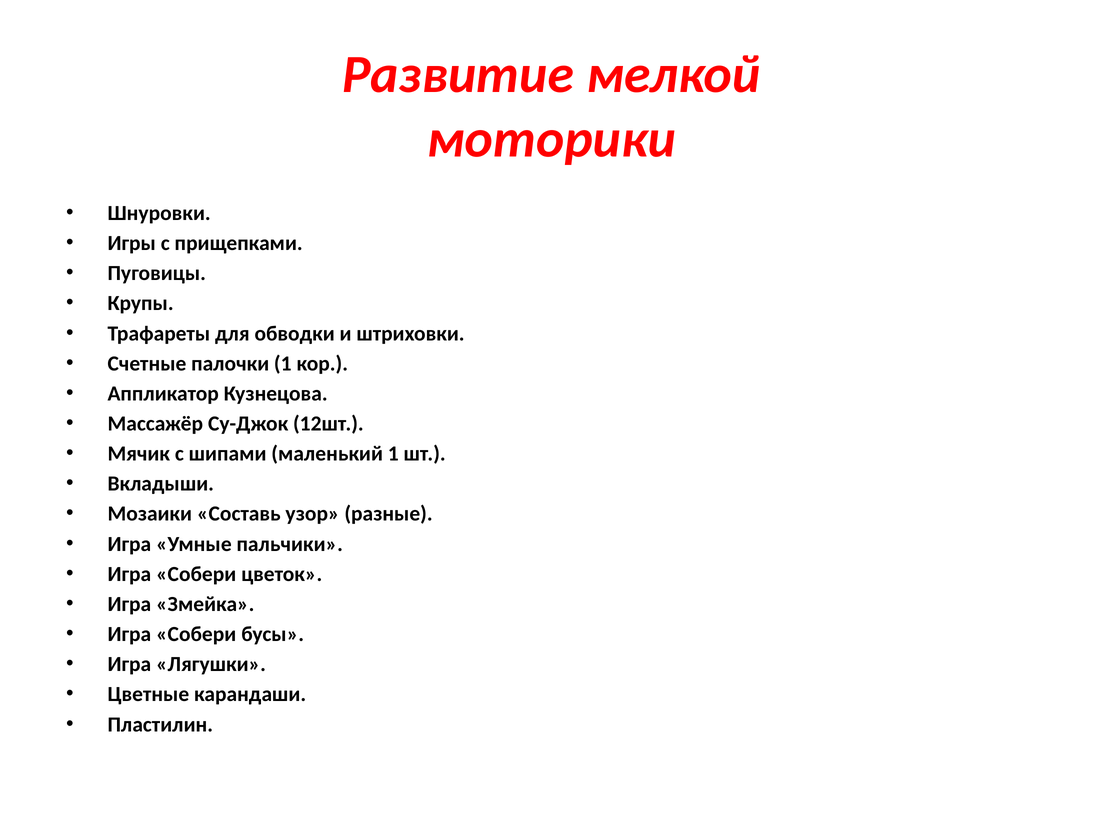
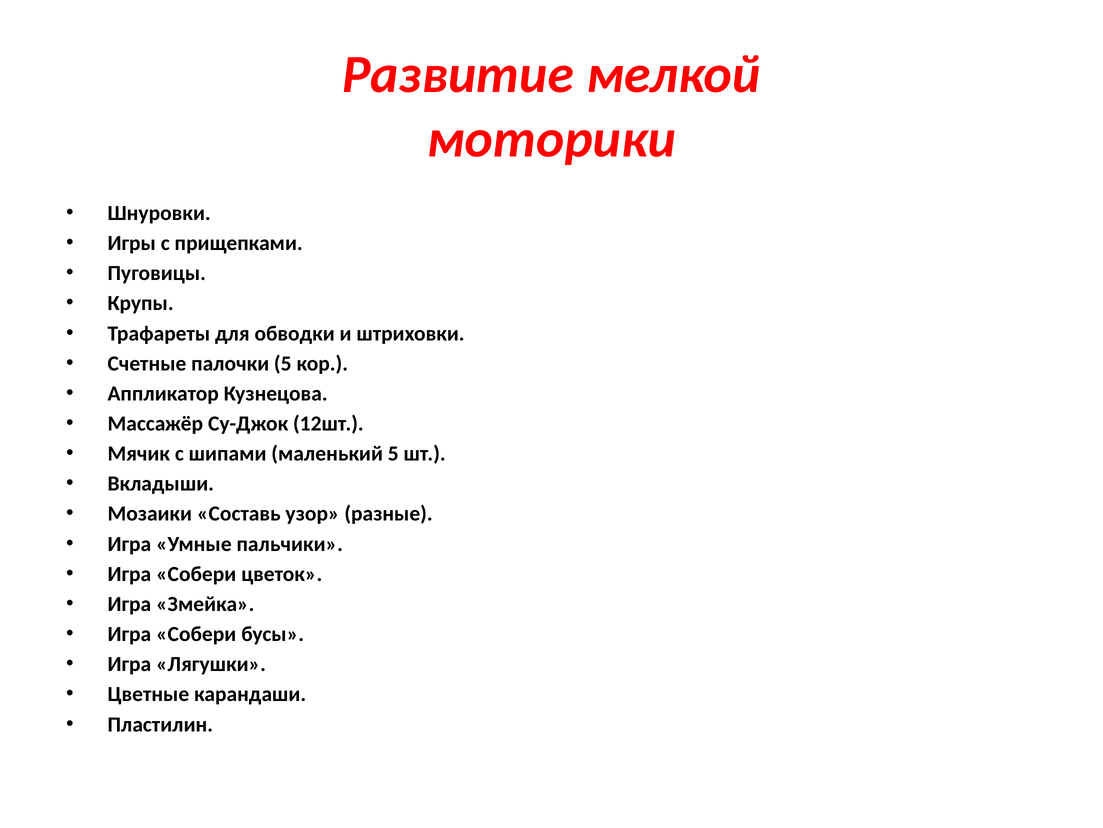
палочки 1: 1 -> 5
маленький 1: 1 -> 5
